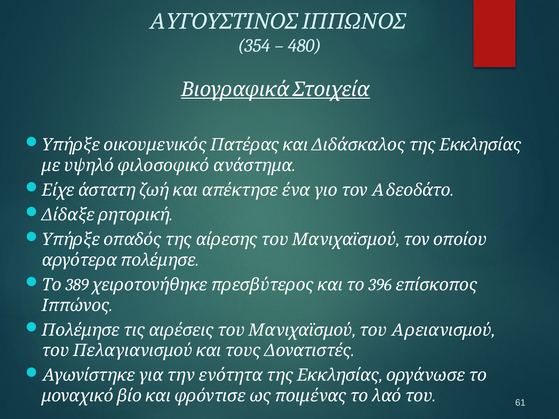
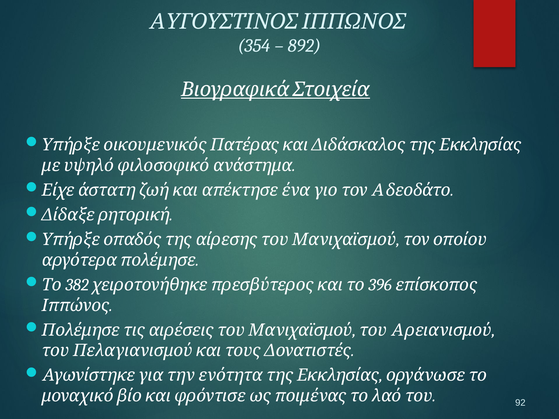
480: 480 -> 892
389: 389 -> 382
61: 61 -> 92
